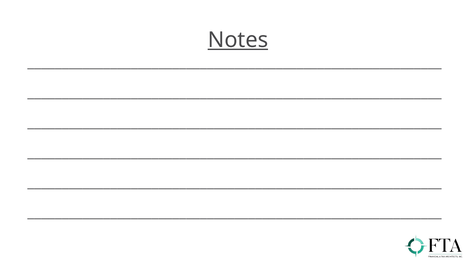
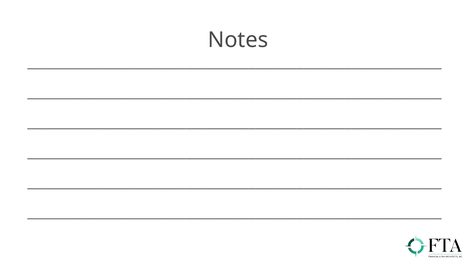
Notes underline: present -> none
